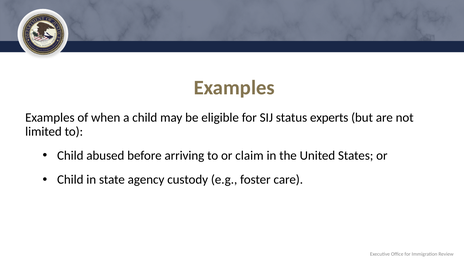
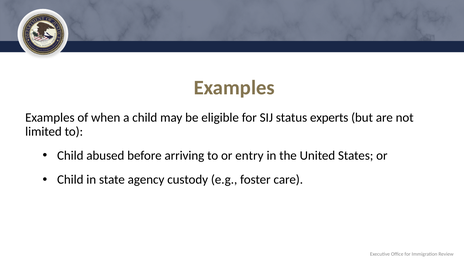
claim: claim -> entry
